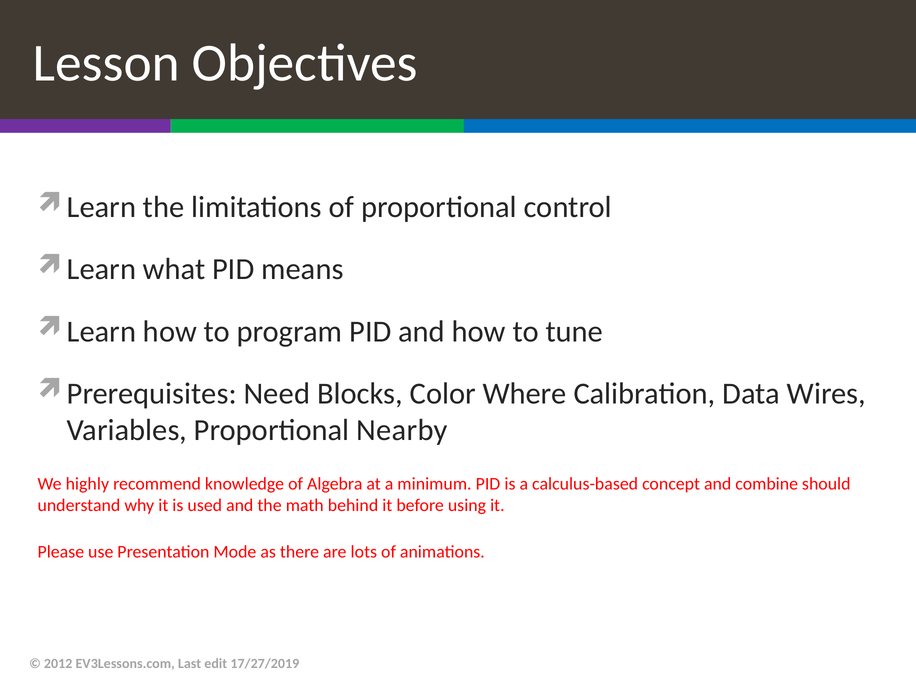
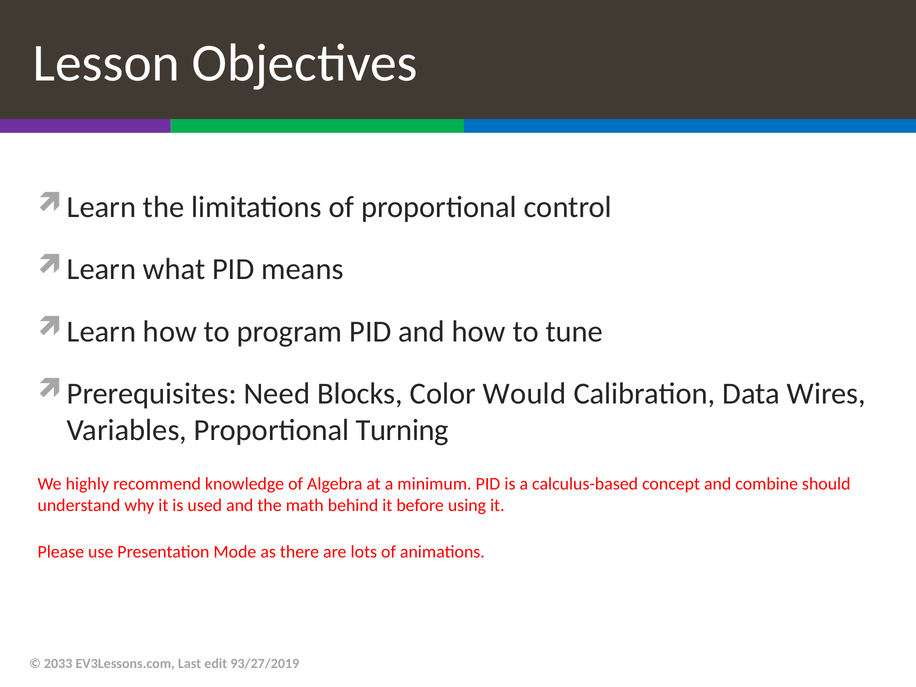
Where: Where -> Would
Nearby: Nearby -> Turning
2012: 2012 -> 2033
17/27/2019: 17/27/2019 -> 93/27/2019
